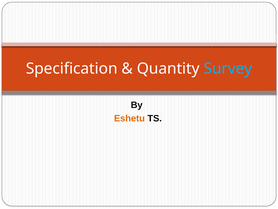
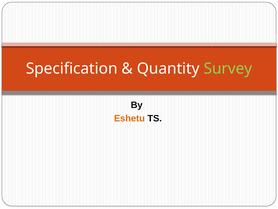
Survey colour: light blue -> light green
